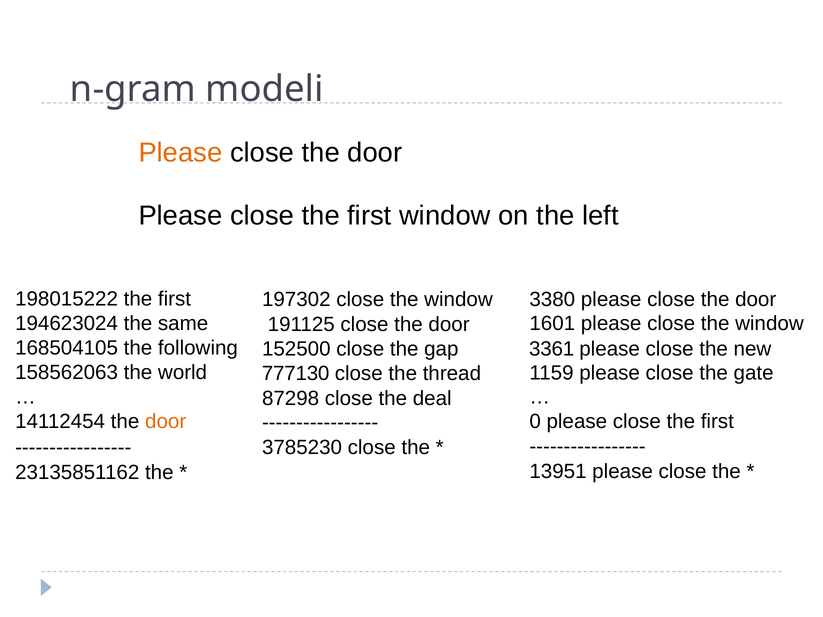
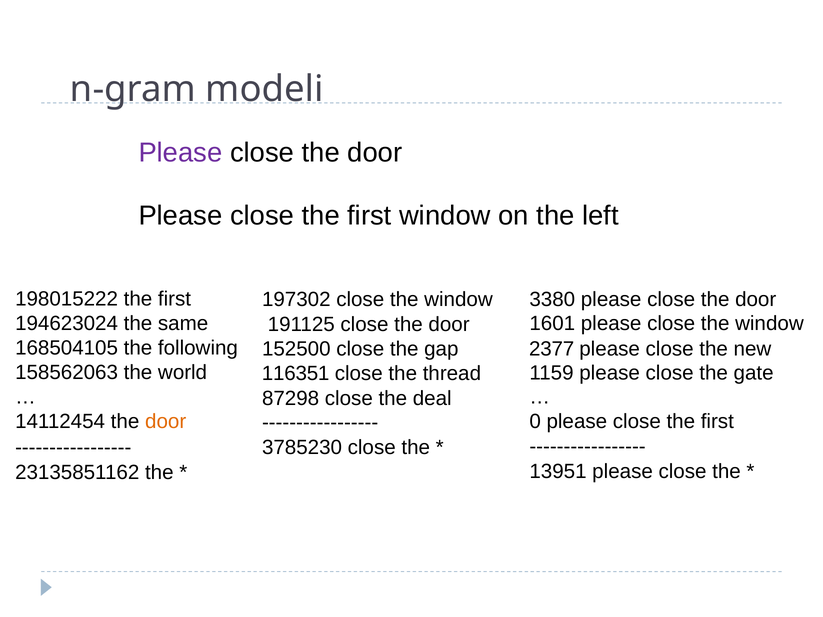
Please at (180, 153) colour: orange -> purple
3361: 3361 -> 2377
777130: 777130 -> 116351
